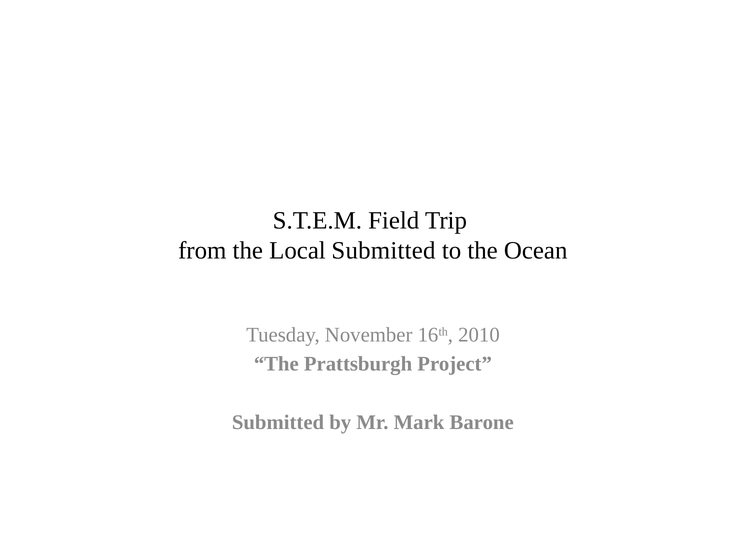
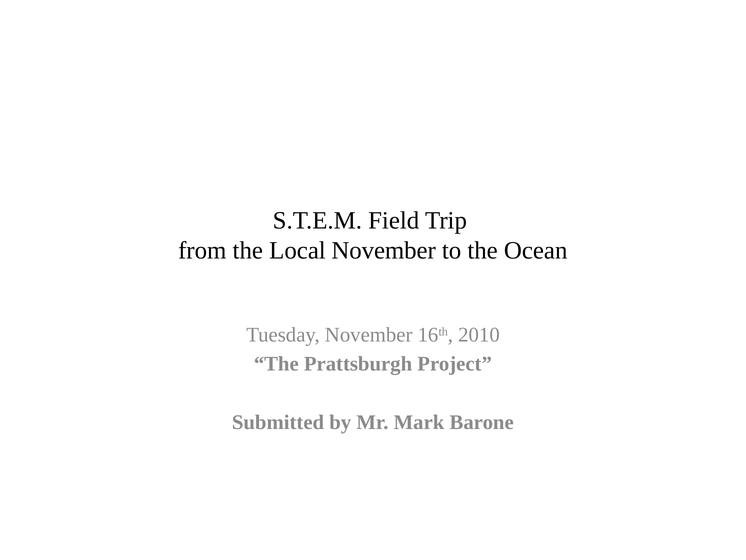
Local Submitted: Submitted -> November
